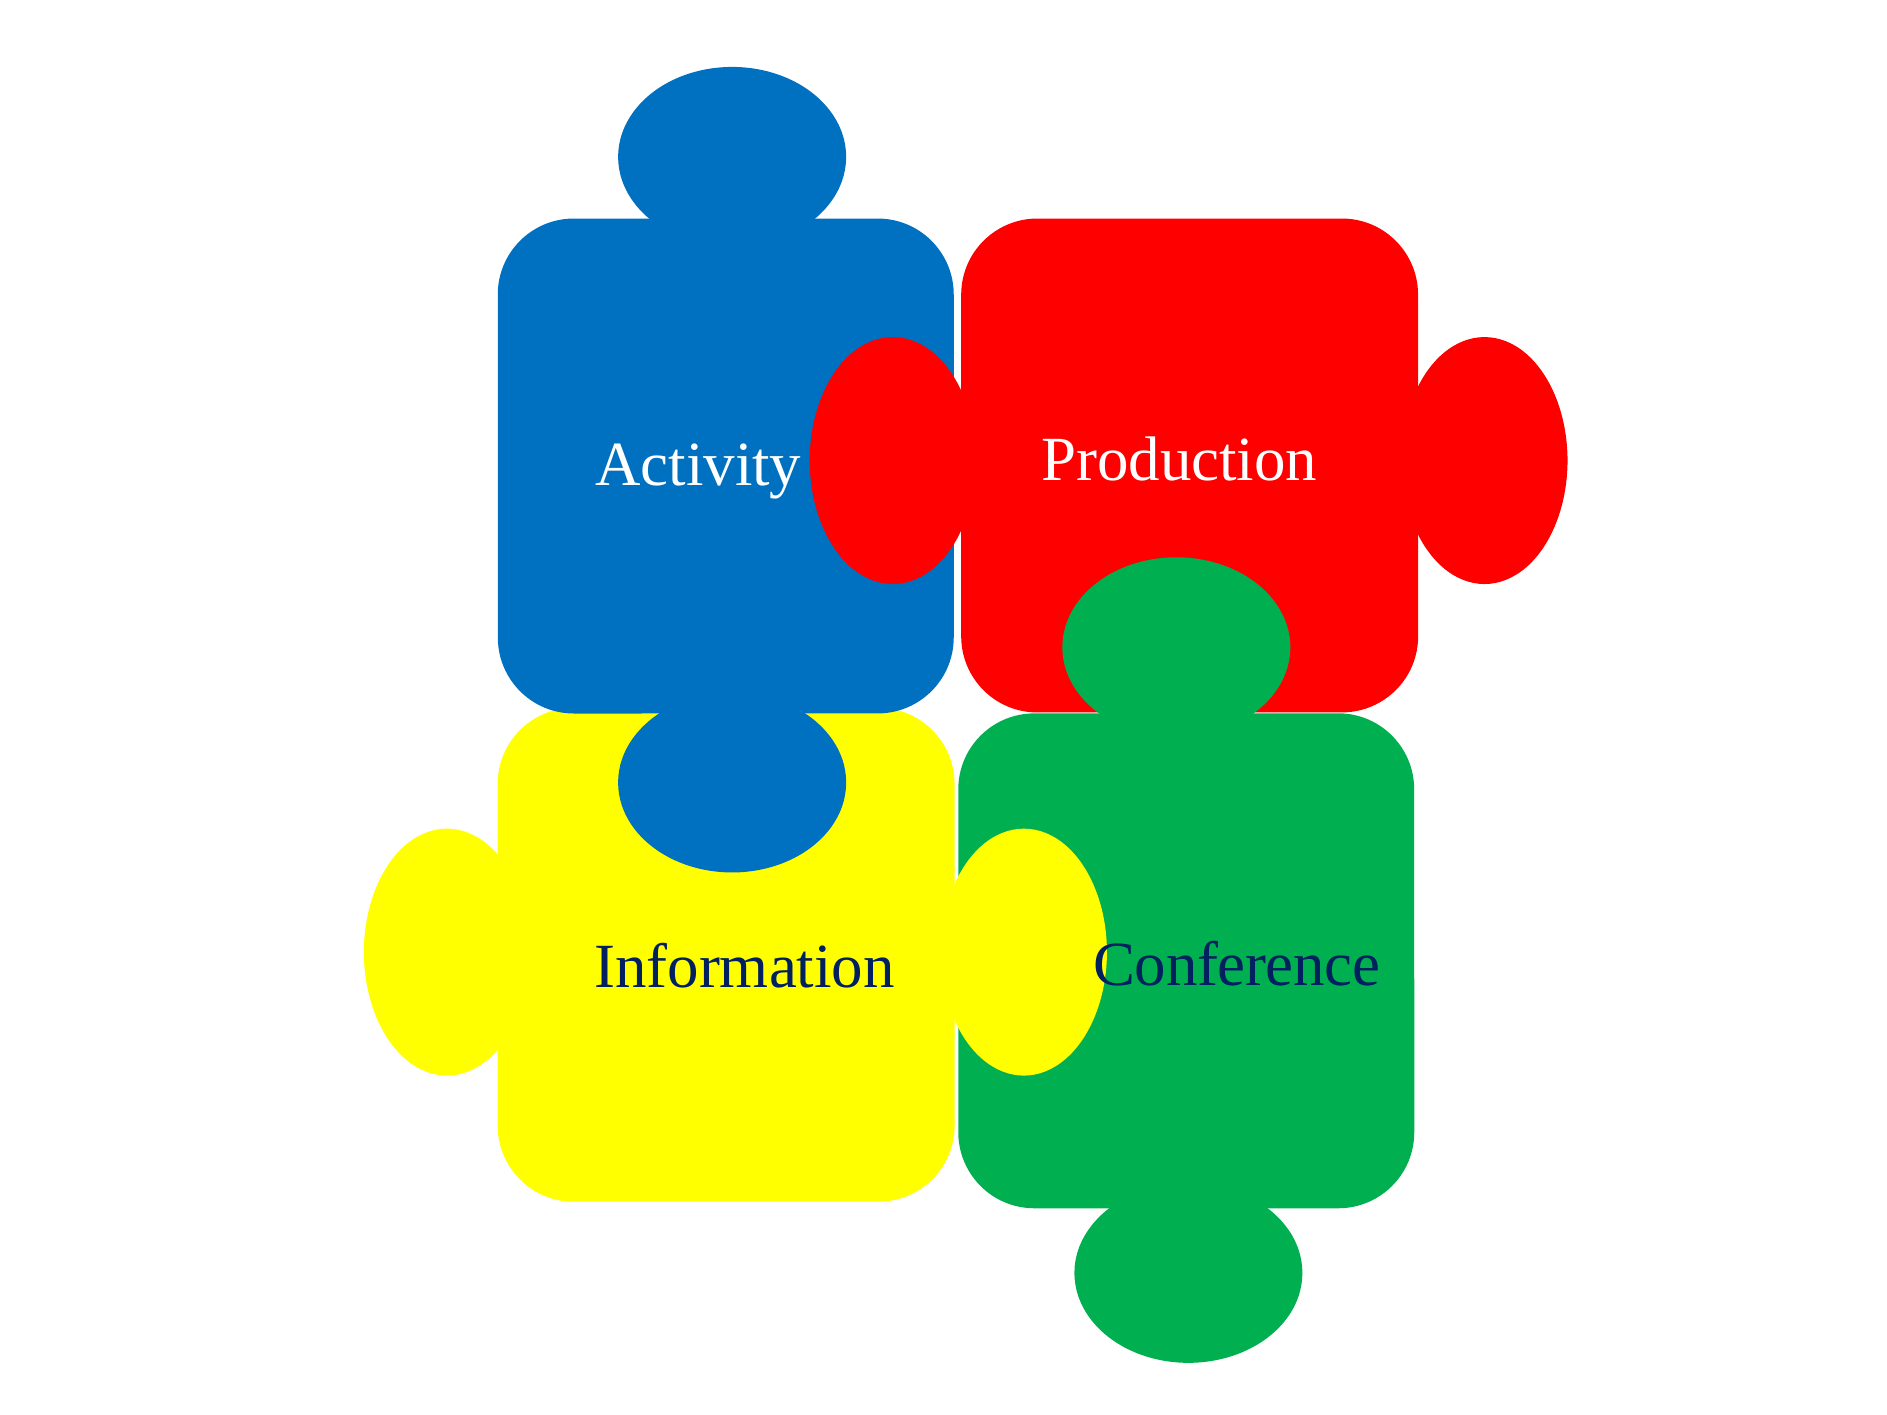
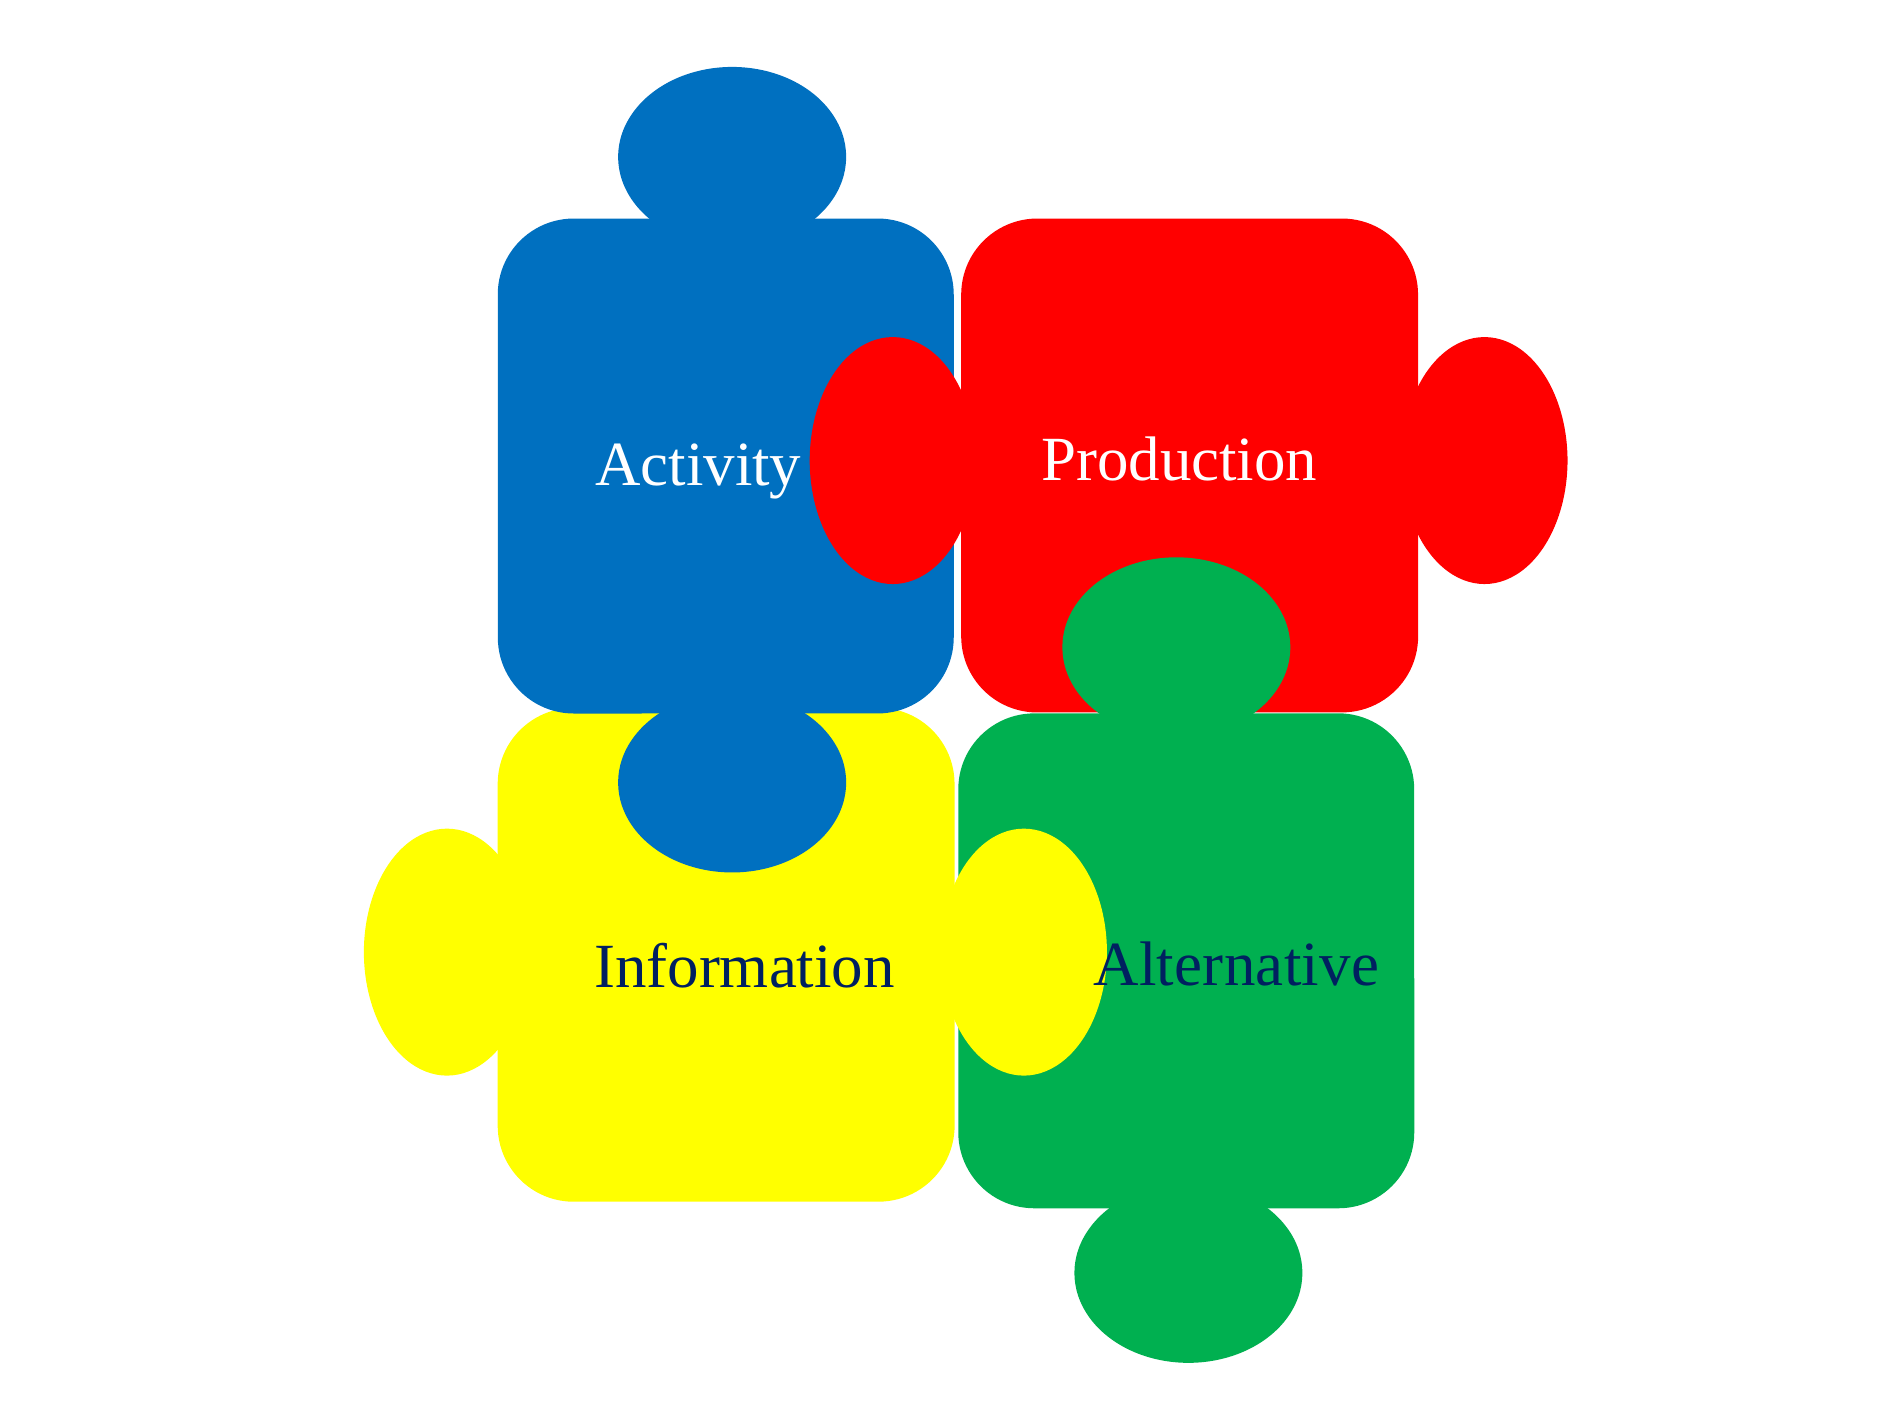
Conference: Conference -> Alternative
